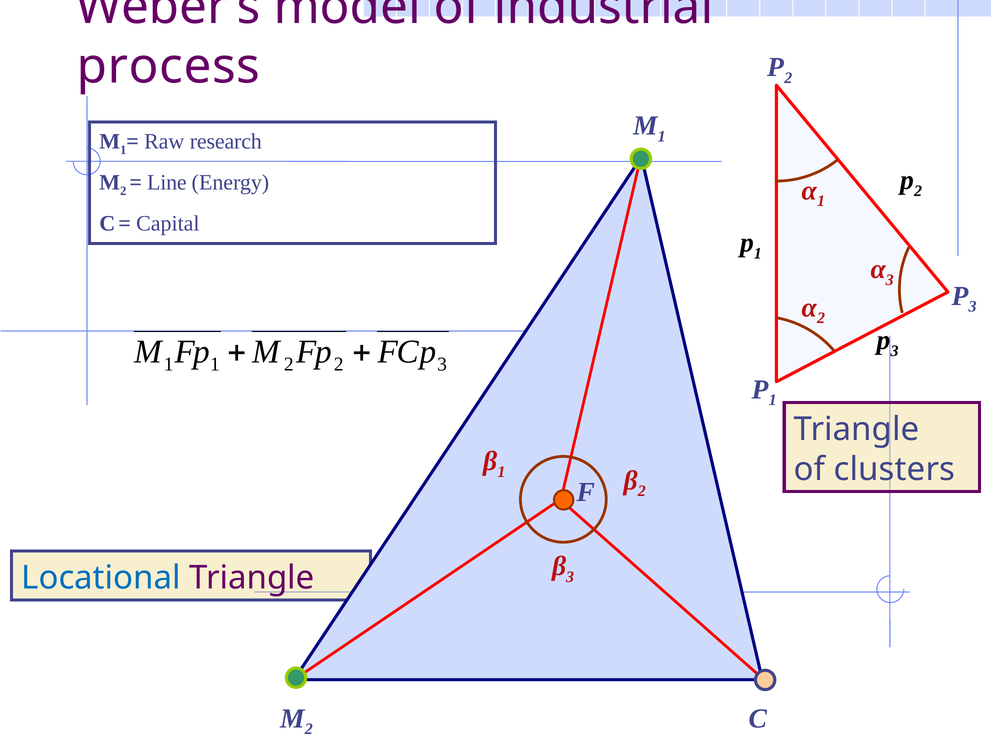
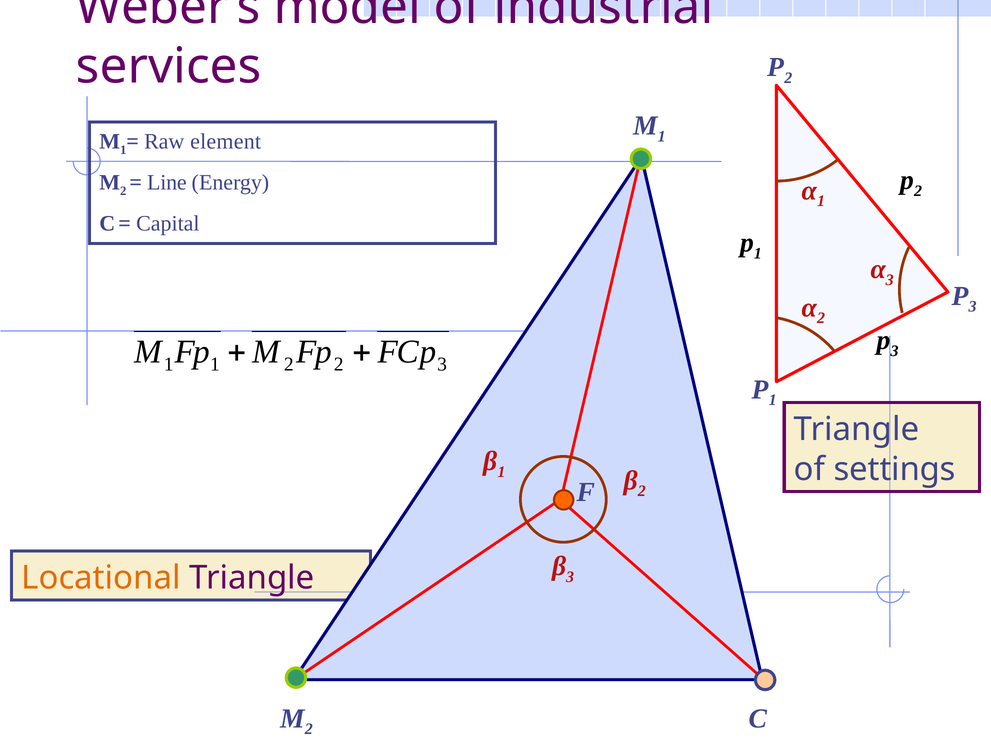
process: process -> services
research: research -> element
clusters: clusters -> settings
Locational colour: blue -> orange
